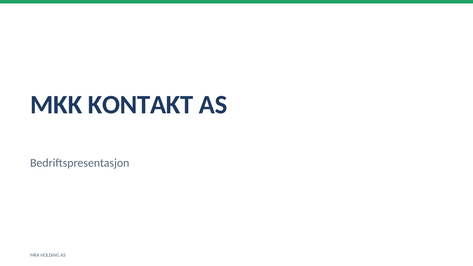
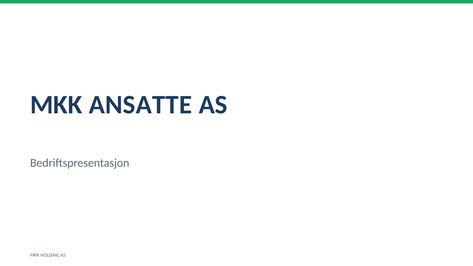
KONTAKT: KONTAKT -> ANSATTE
